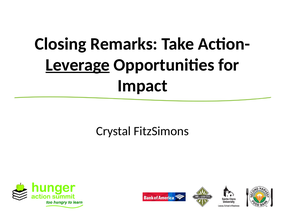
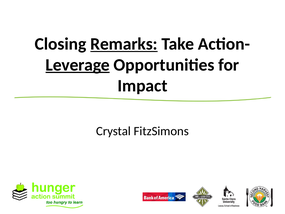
Remarks underline: none -> present
